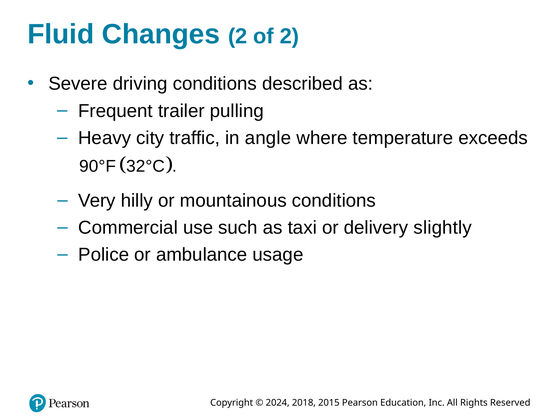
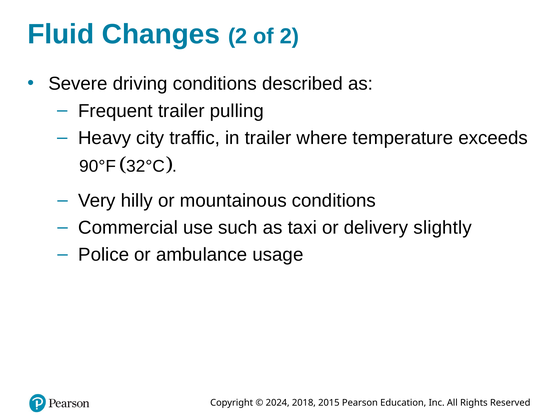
in angle: angle -> trailer
